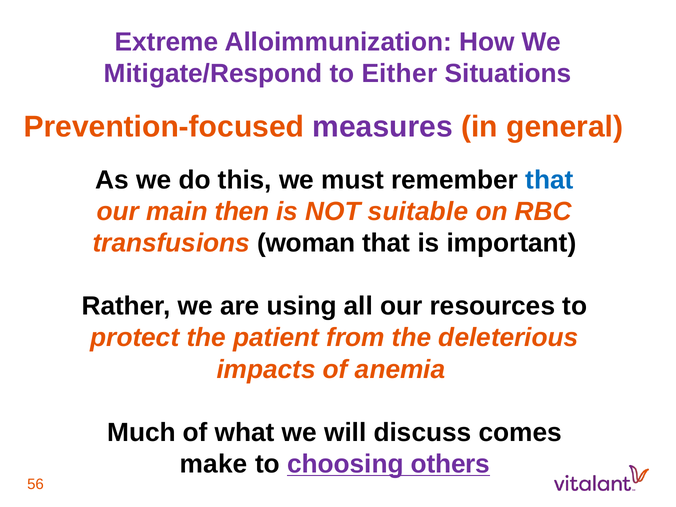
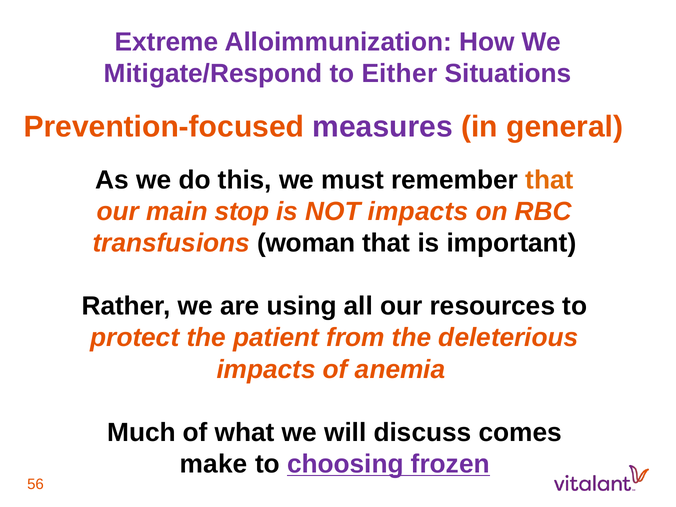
that at (549, 180) colour: blue -> orange
then: then -> stop
NOT suitable: suitable -> impacts
others: others -> frozen
